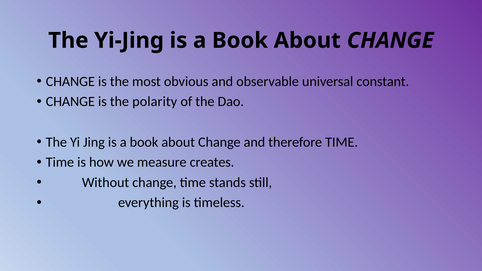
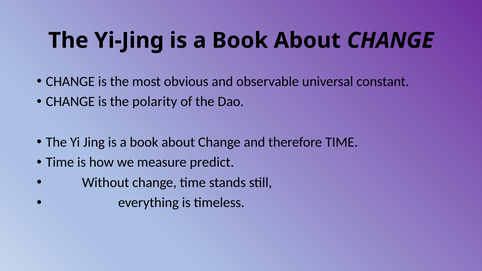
creates: creates -> predict
